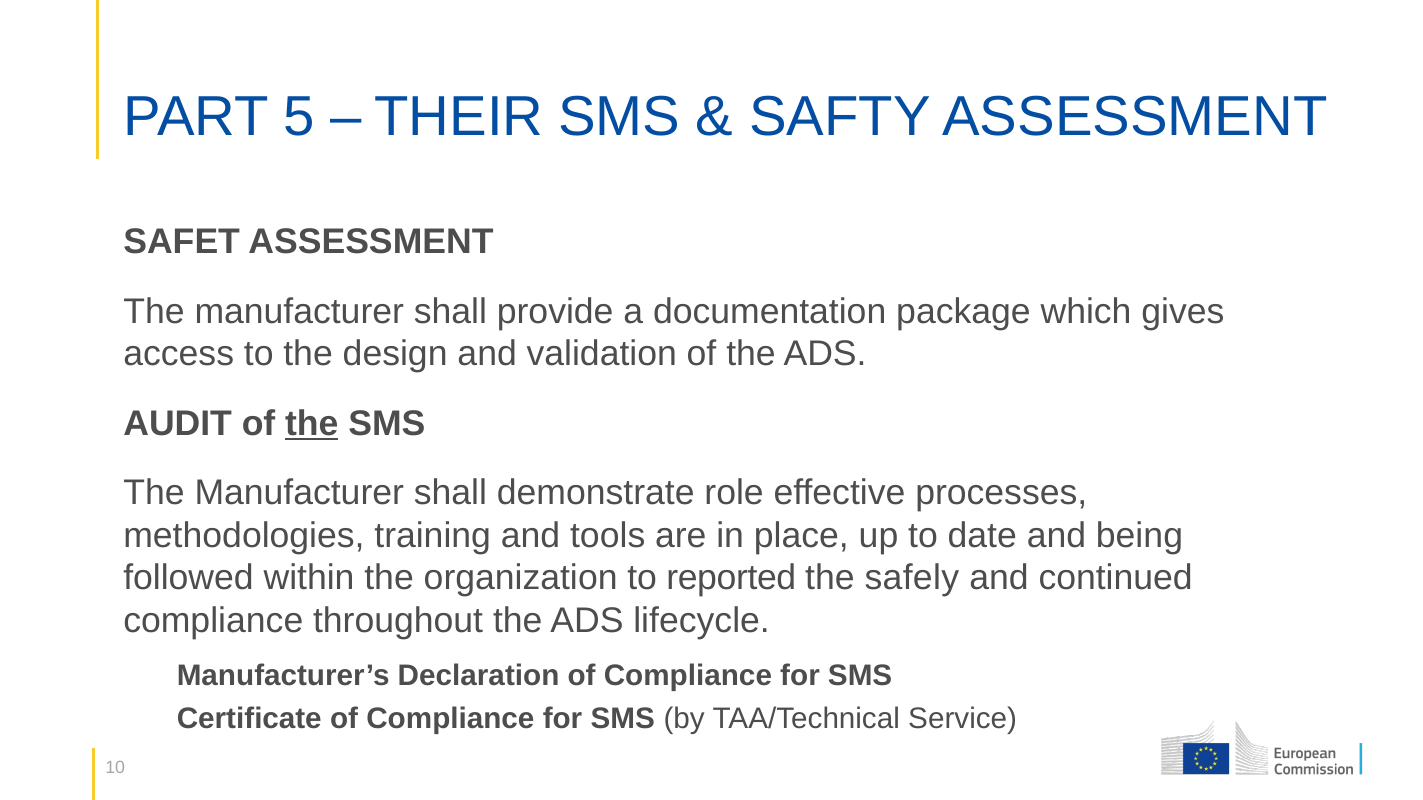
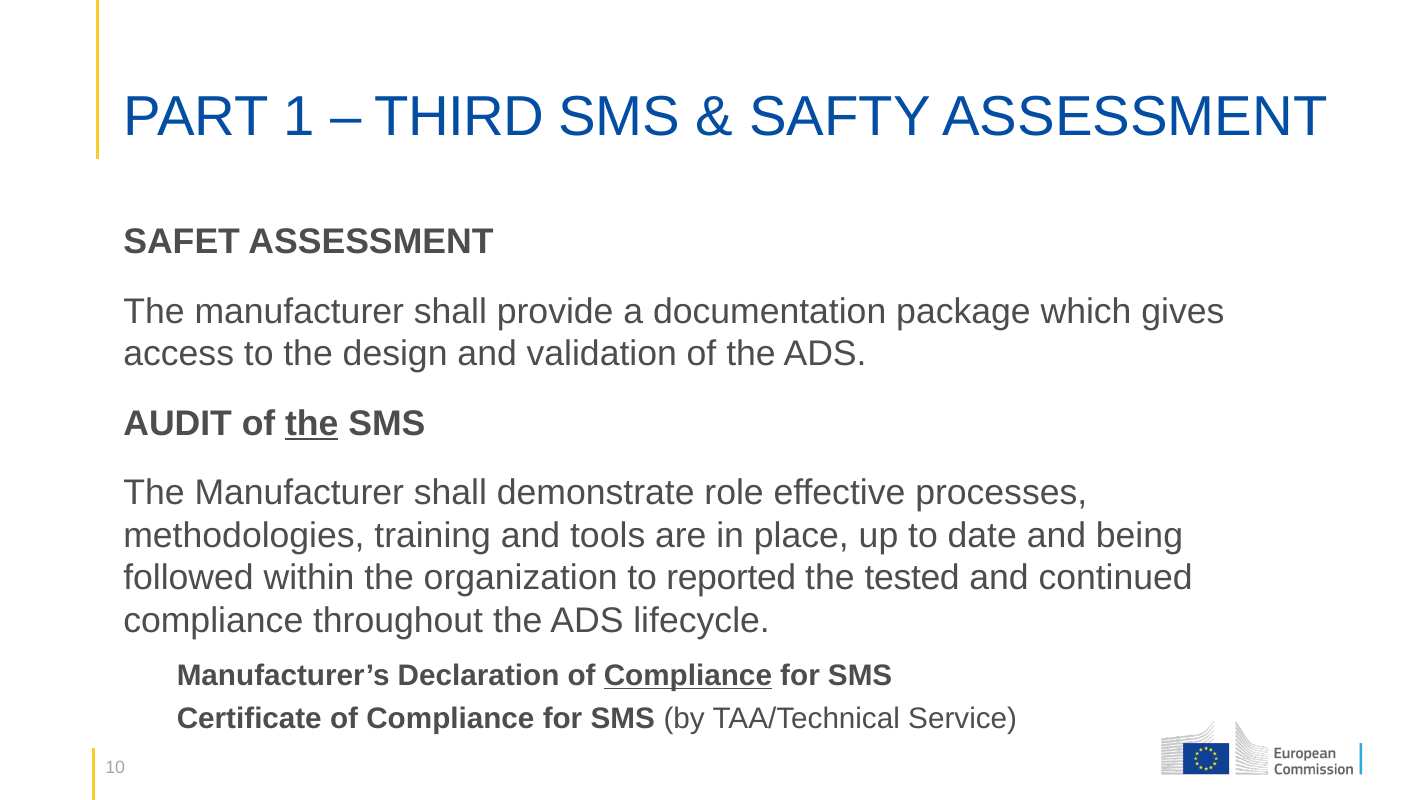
5: 5 -> 1
THEIR: THEIR -> THIRD
safely: safely -> tested
Compliance at (688, 676) underline: none -> present
